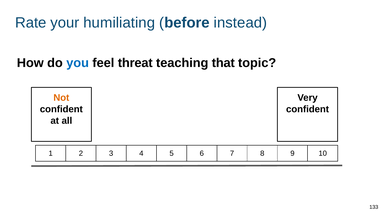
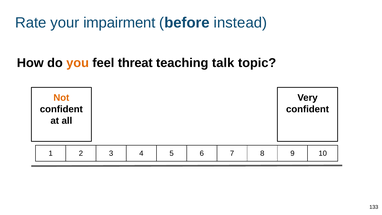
humiliating: humiliating -> impairment
you colour: blue -> orange
that: that -> talk
